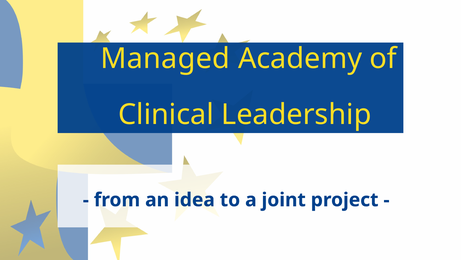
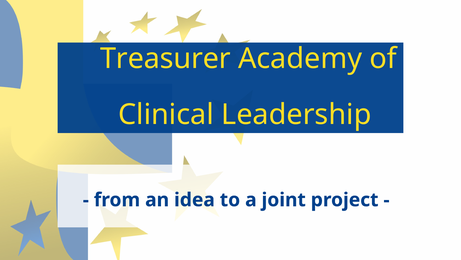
Managed: Managed -> Treasurer
